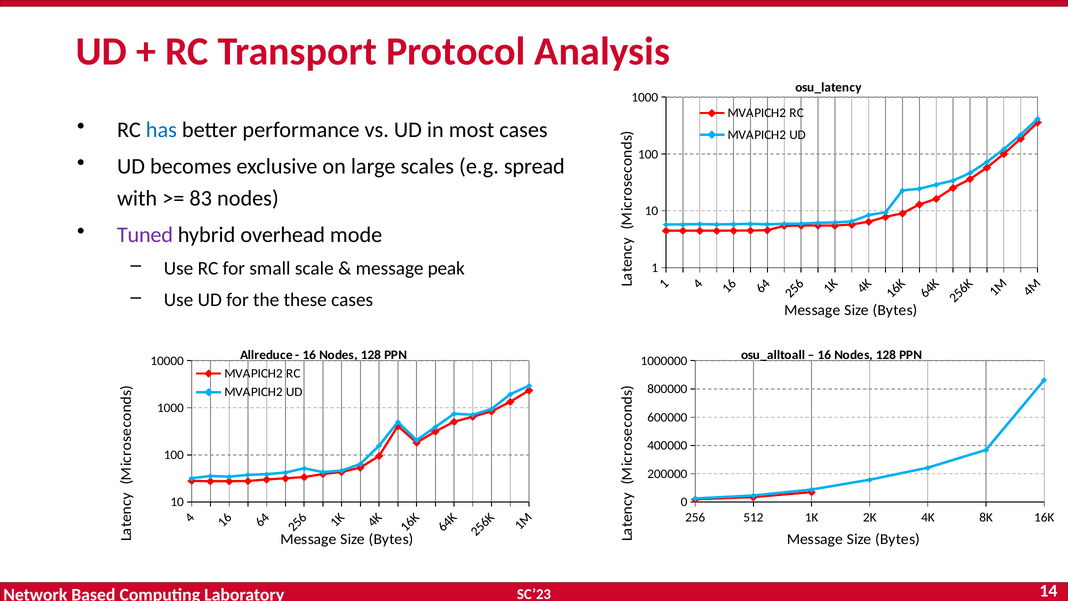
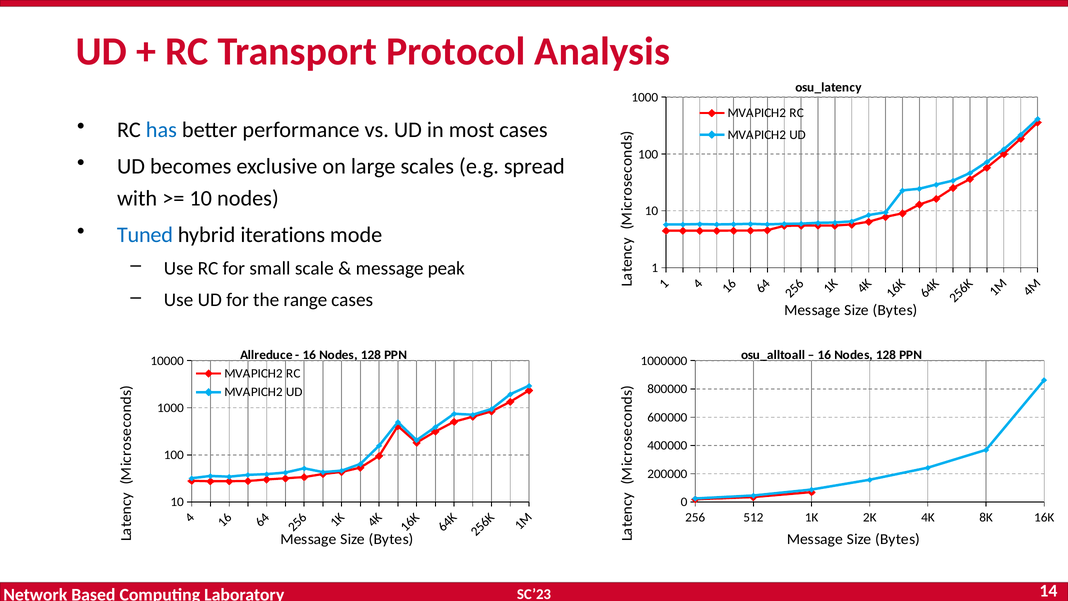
83 at (201, 198): 83 -> 10
Tuned colour: purple -> blue
overhead: overhead -> iterations
these: these -> range
